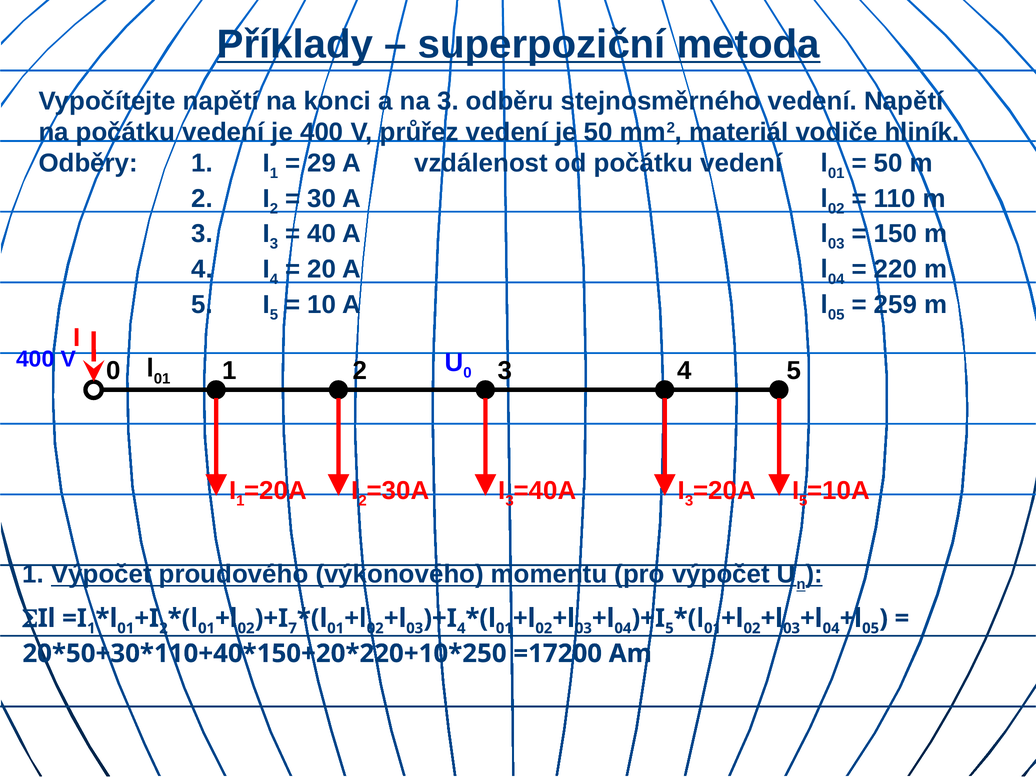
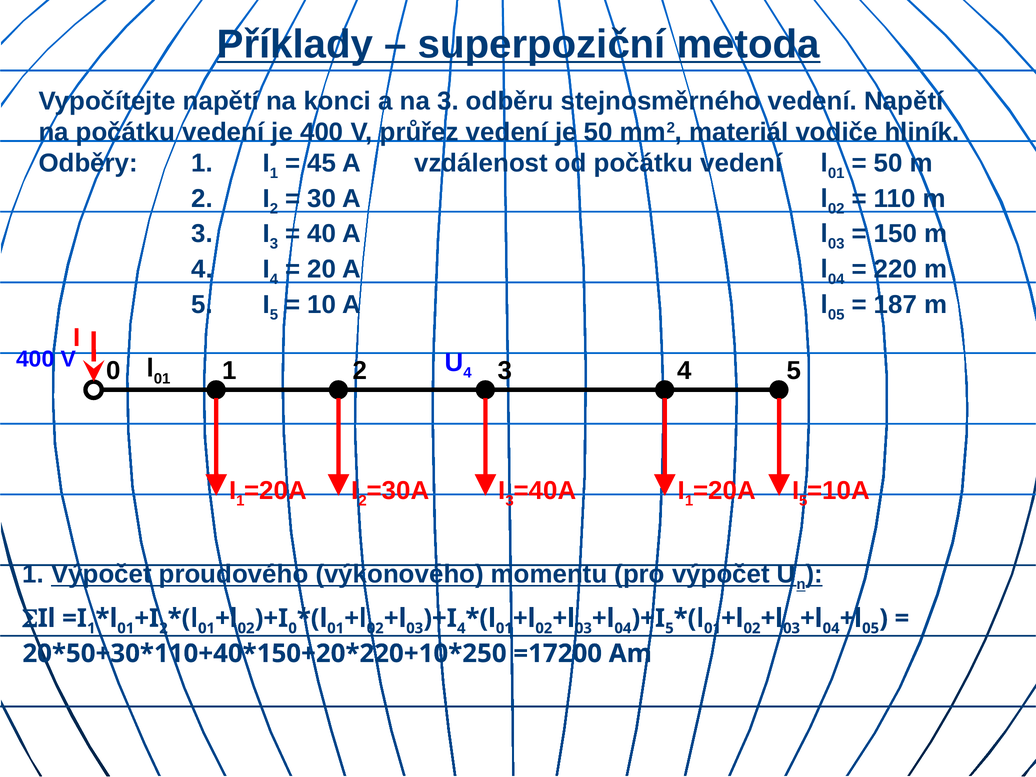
29: 29 -> 45
259: 259 -> 187
0 at (468, 373): 0 -> 4
3 at (689, 501): 3 -> 1
7 at (293, 628): 7 -> 0
